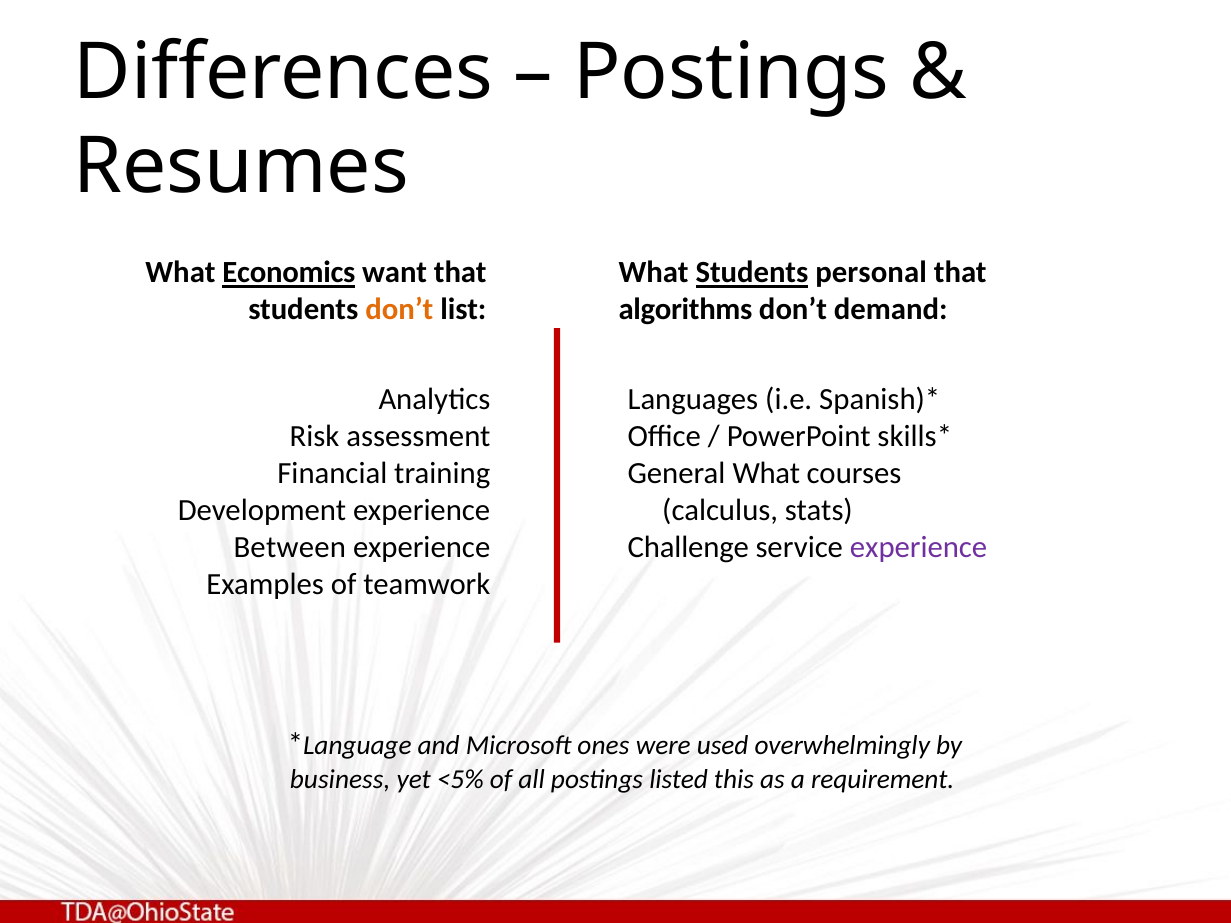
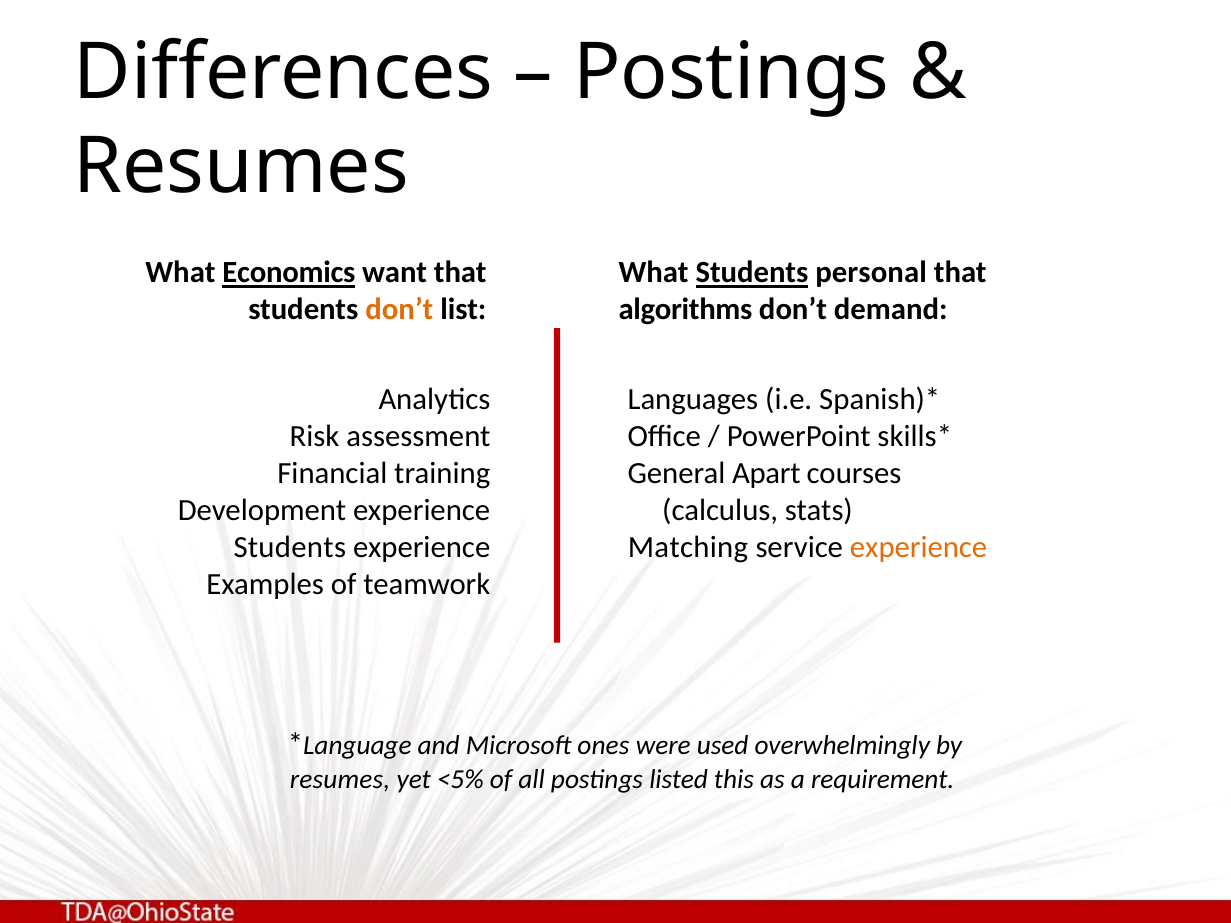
General What: What -> Apart
Between at (290, 547): Between -> Students
Challenge: Challenge -> Matching
experience at (919, 547) colour: purple -> orange
business at (340, 779): business -> resumes
